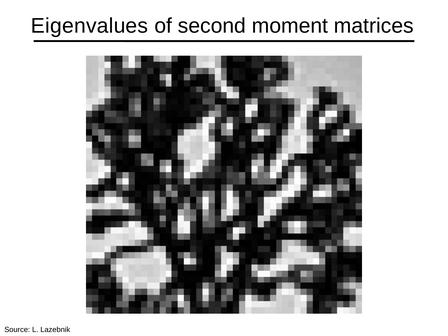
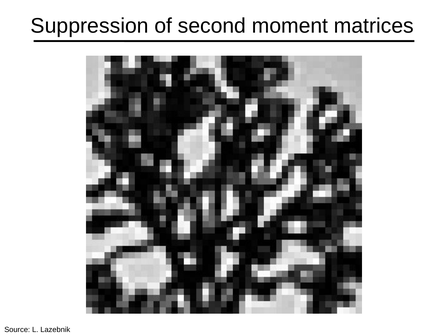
Eigenvalues: Eigenvalues -> Suppression
